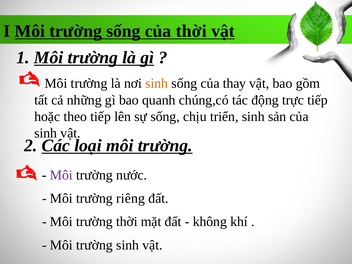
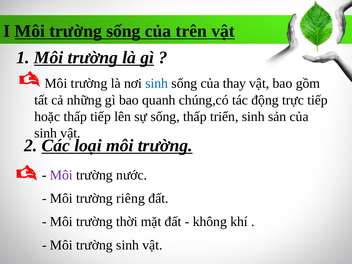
của thời: thời -> trên
sinh at (157, 83) colour: orange -> blue
hoặc theo: theo -> thấp
sống chịu: chịu -> thấp
